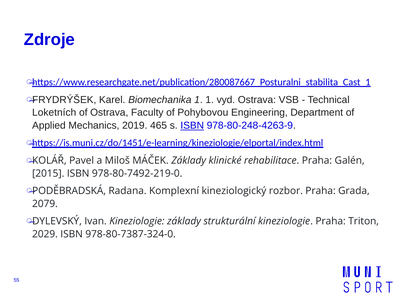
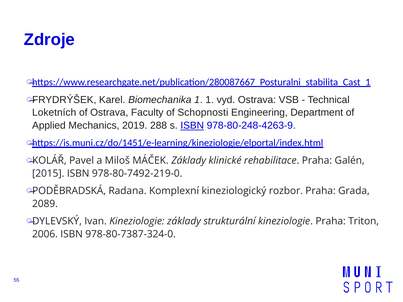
Pohybovou: Pohybovou -> Schopnosti
465: 465 -> 288
2079: 2079 -> 2089
2029: 2029 -> 2006
